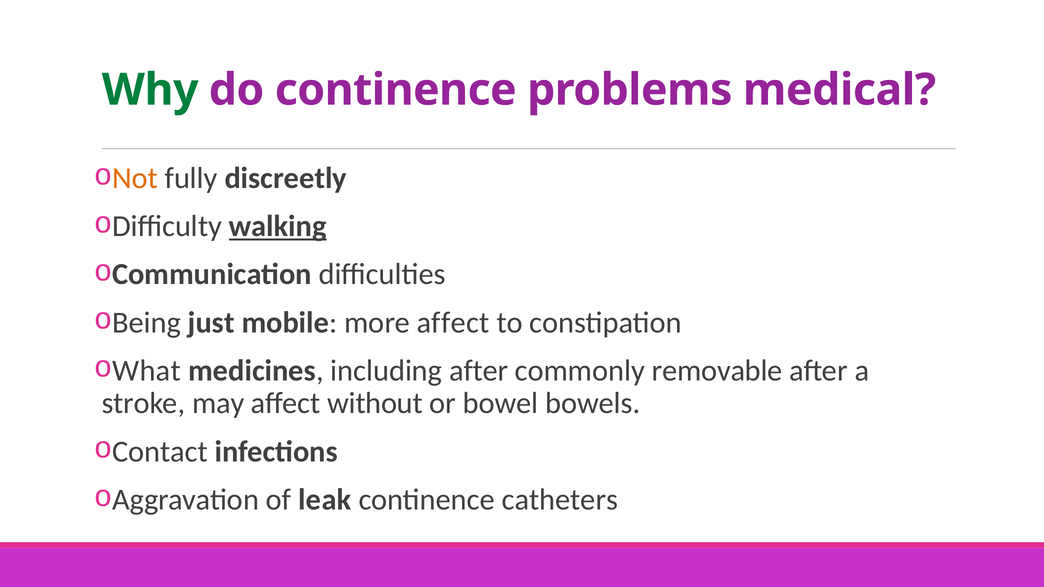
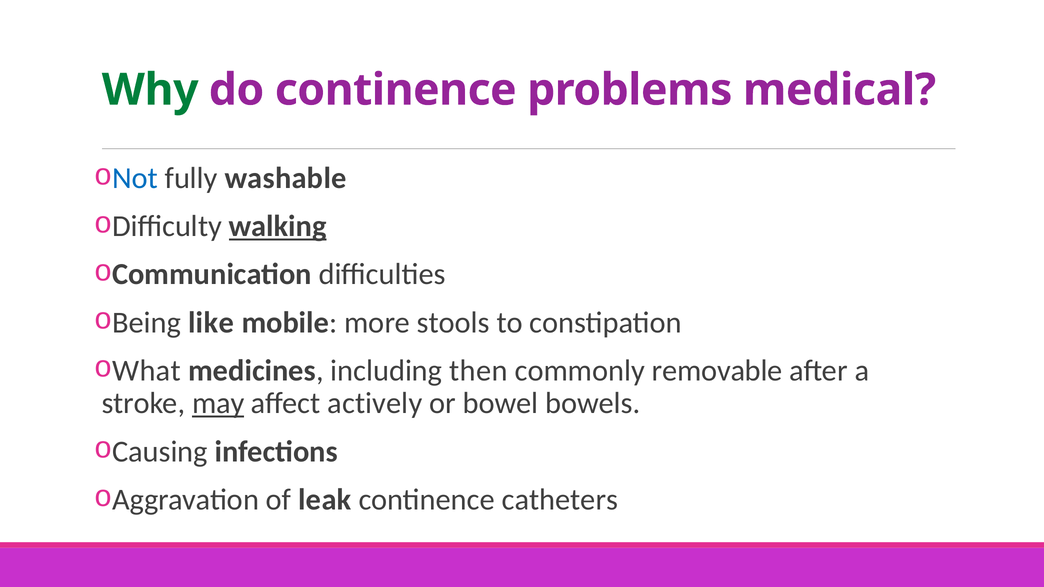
Not colour: orange -> blue
discreetly: discreetly -> washable
just: just -> like
more affect: affect -> stools
including after: after -> then
may underline: none -> present
without: without -> actively
Contact: Contact -> Causing
